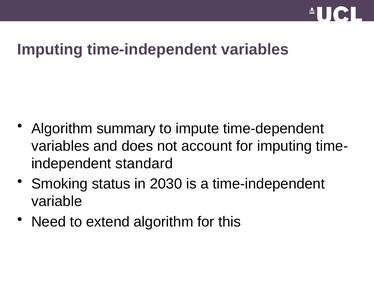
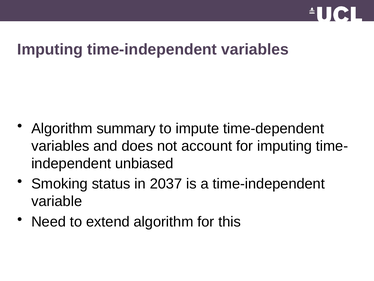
standard: standard -> unbiased
2030: 2030 -> 2037
